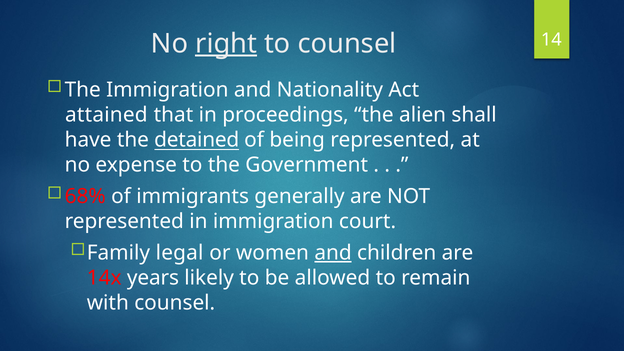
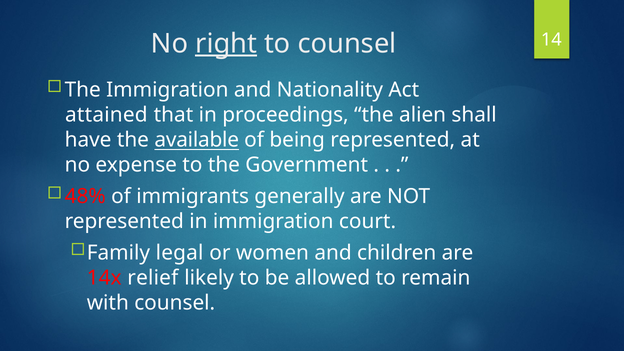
detained: detained -> available
68%: 68% -> 48%
and at (333, 253) underline: present -> none
years: years -> relief
